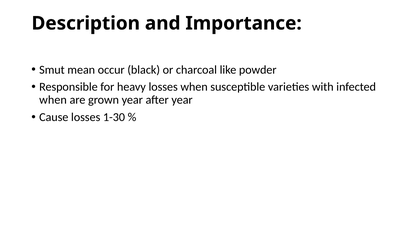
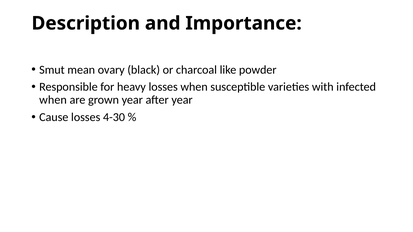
occur: occur -> ovary
1-30: 1-30 -> 4-30
